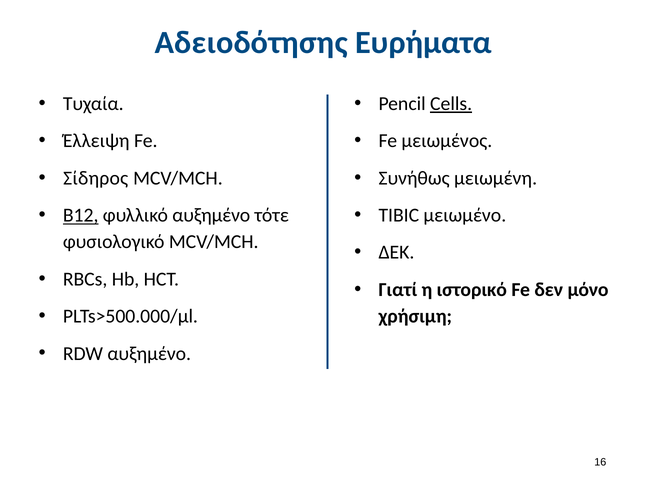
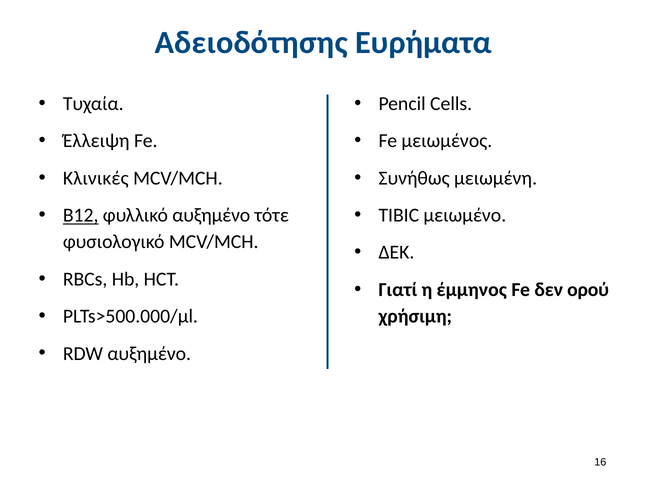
Cells underline: present -> none
Σίδηρος: Σίδηρος -> Κλινικές
ιστορικό: ιστορικό -> έμμηνος
μόνο: μόνο -> ορού
